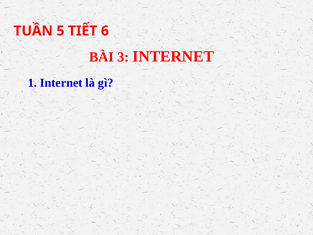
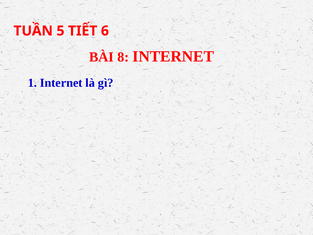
3: 3 -> 8
